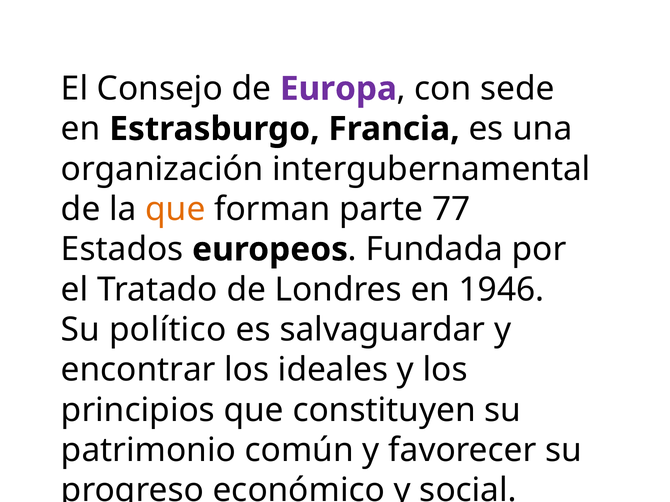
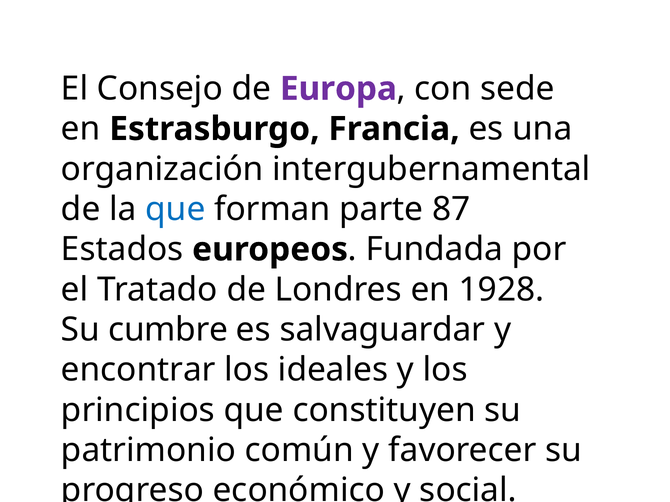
que at (175, 209) colour: orange -> blue
77: 77 -> 87
1946: 1946 -> 1928
político: político -> cumbre
